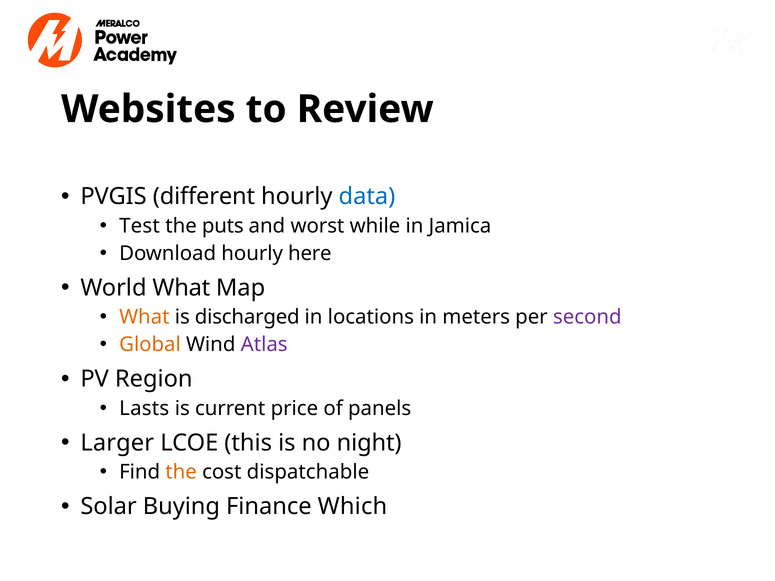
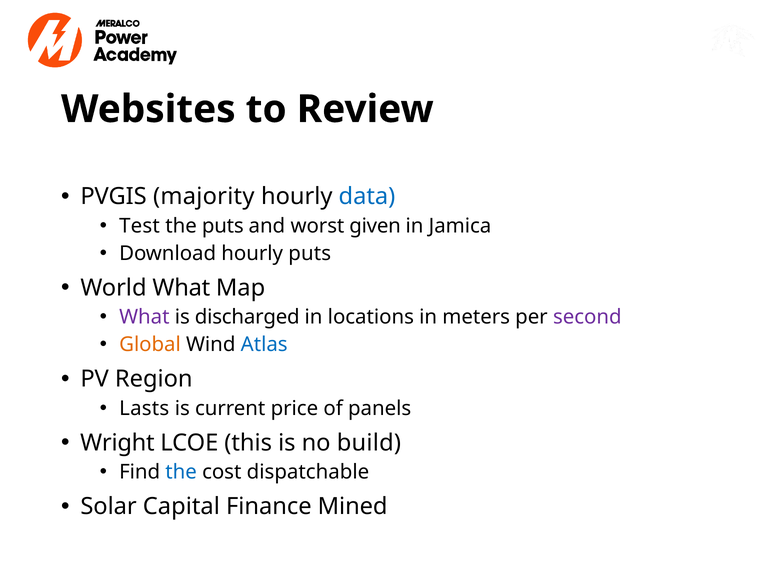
different: different -> majority
while: while -> given
hourly here: here -> puts
What at (144, 317) colour: orange -> purple
Atlas colour: purple -> blue
Larger: Larger -> Wright
night: night -> build
the at (181, 472) colour: orange -> blue
Buying: Buying -> Capital
Which: Which -> Mined
